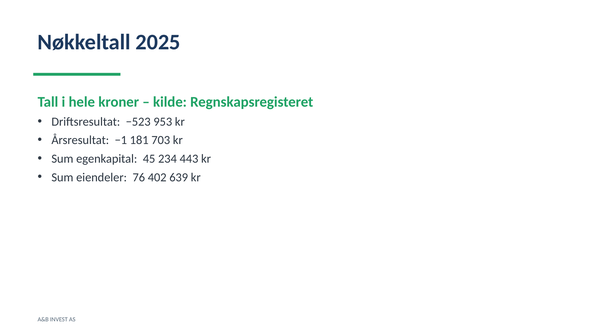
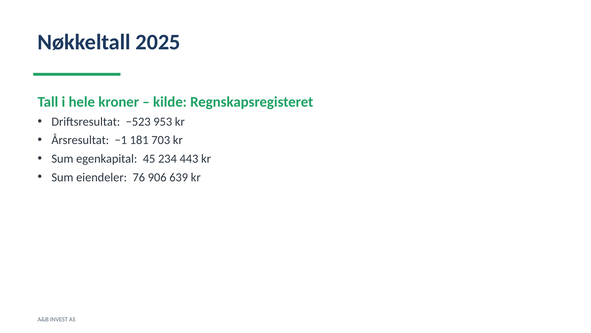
402: 402 -> 906
